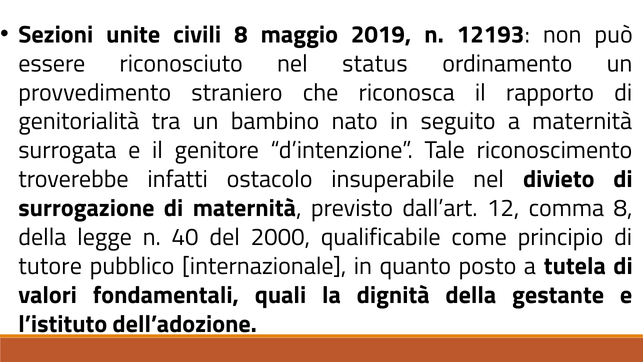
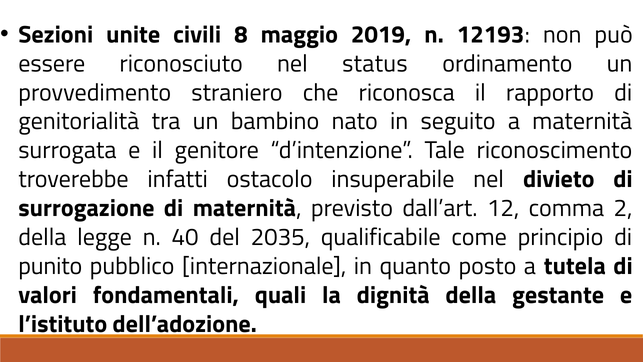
comma 8: 8 -> 2
2000: 2000 -> 2035
tutore: tutore -> punito
